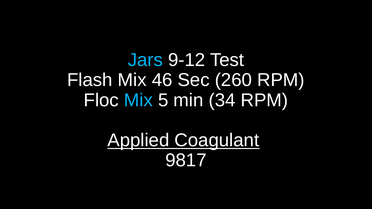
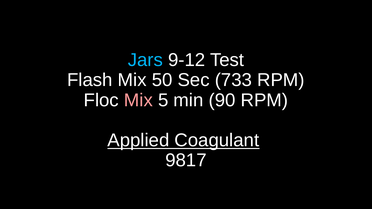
46: 46 -> 50
260: 260 -> 733
Mix at (138, 100) colour: light blue -> pink
34: 34 -> 90
